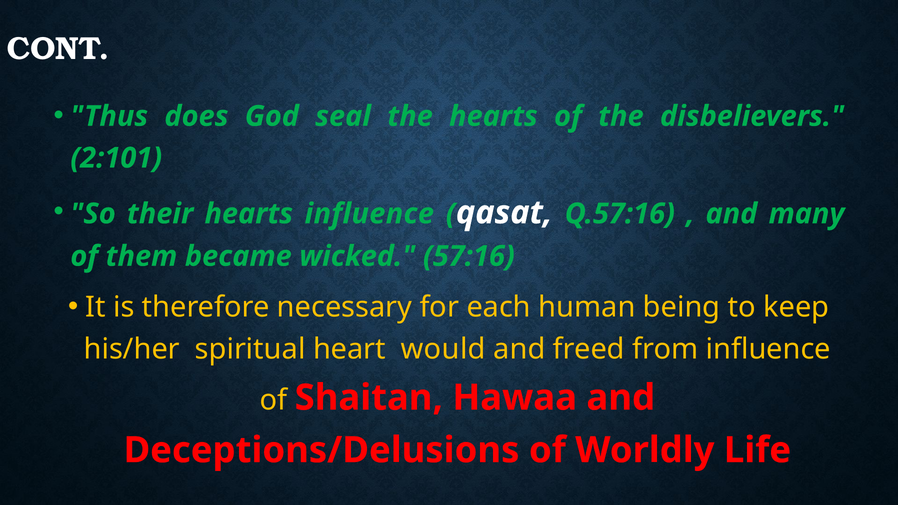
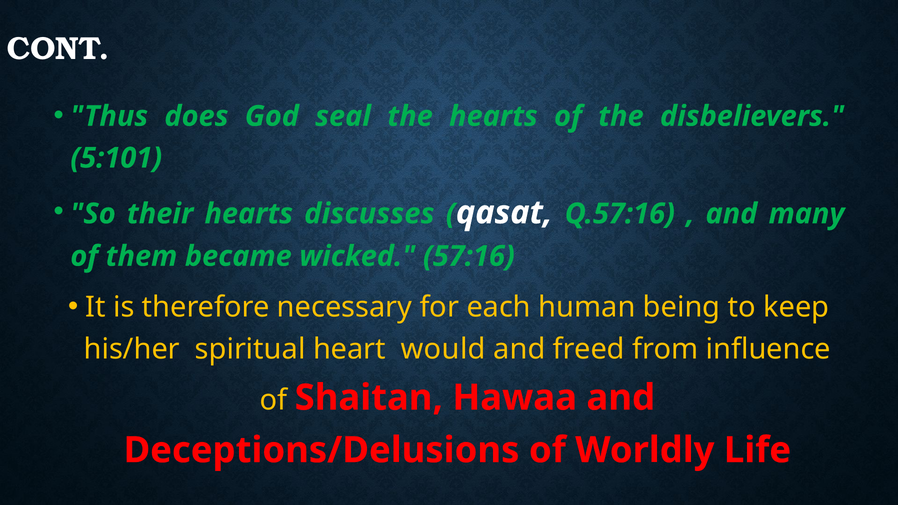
2:101: 2:101 -> 5:101
hearts influence: influence -> discusses
